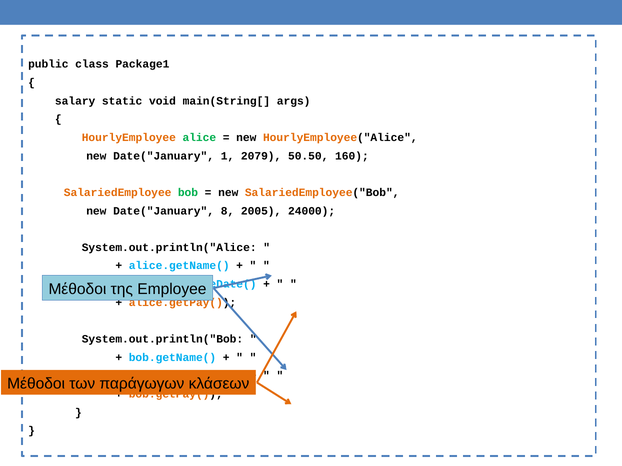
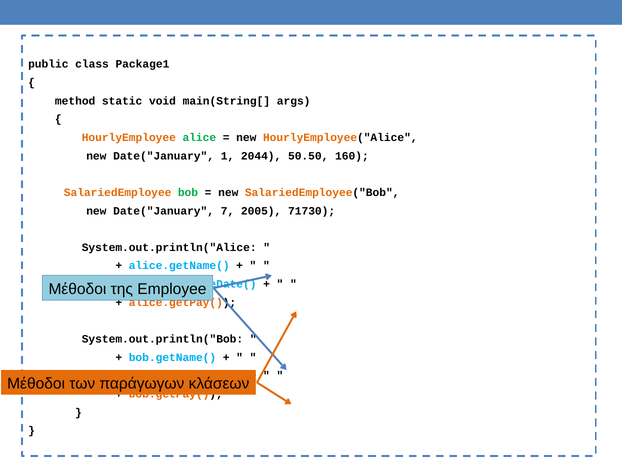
salary: salary -> method
2079: 2079 -> 2044
8: 8 -> 7
24000: 24000 -> 71730
